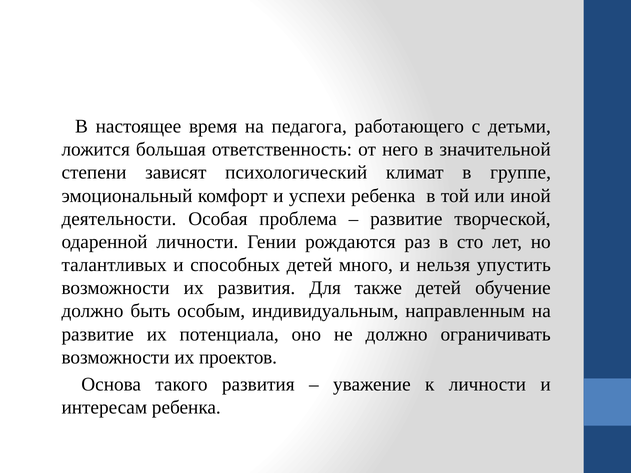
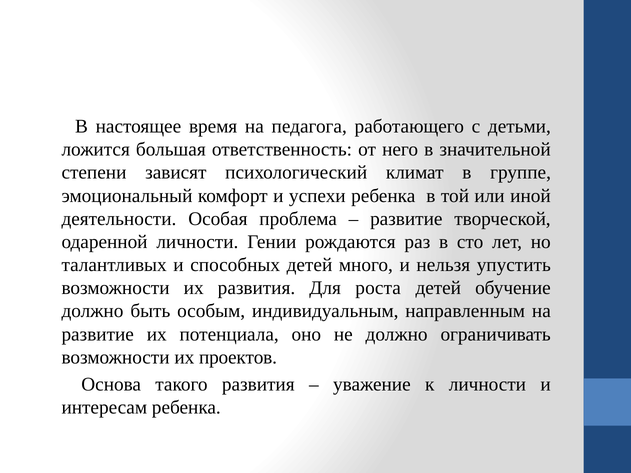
также: также -> роста
